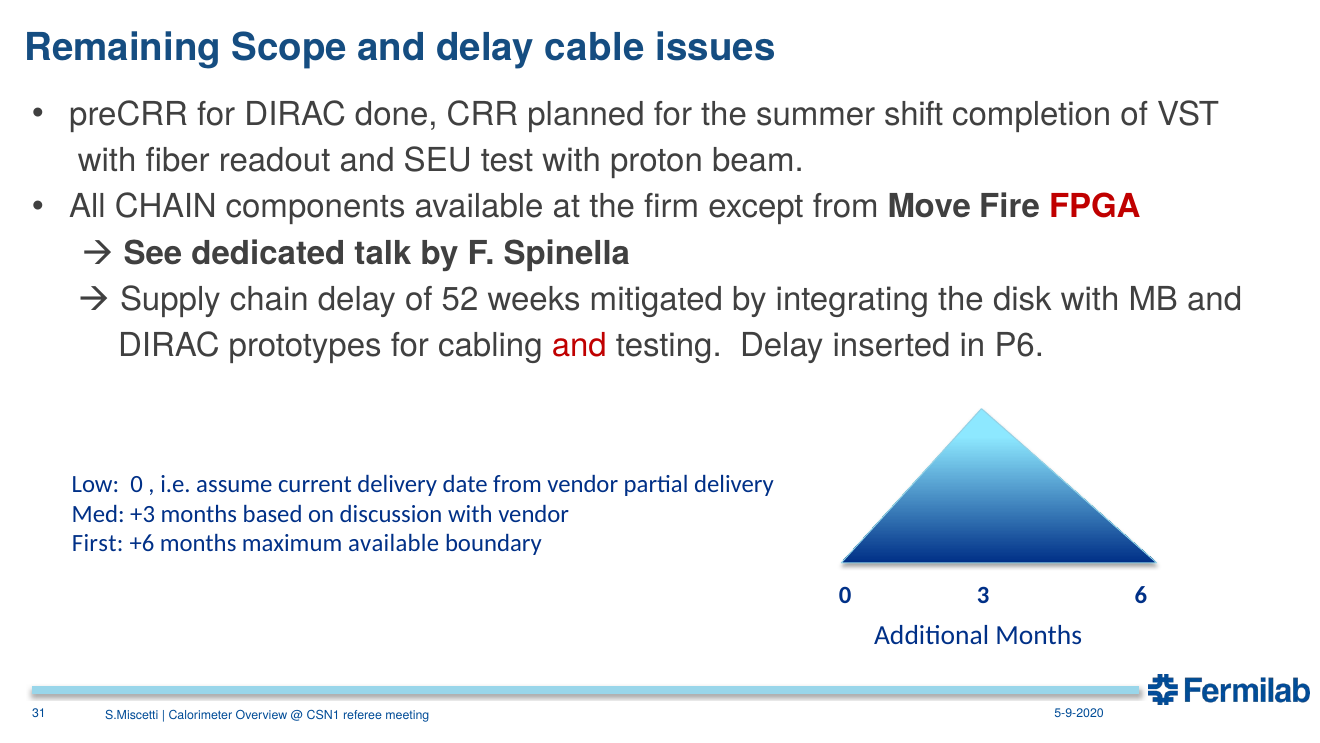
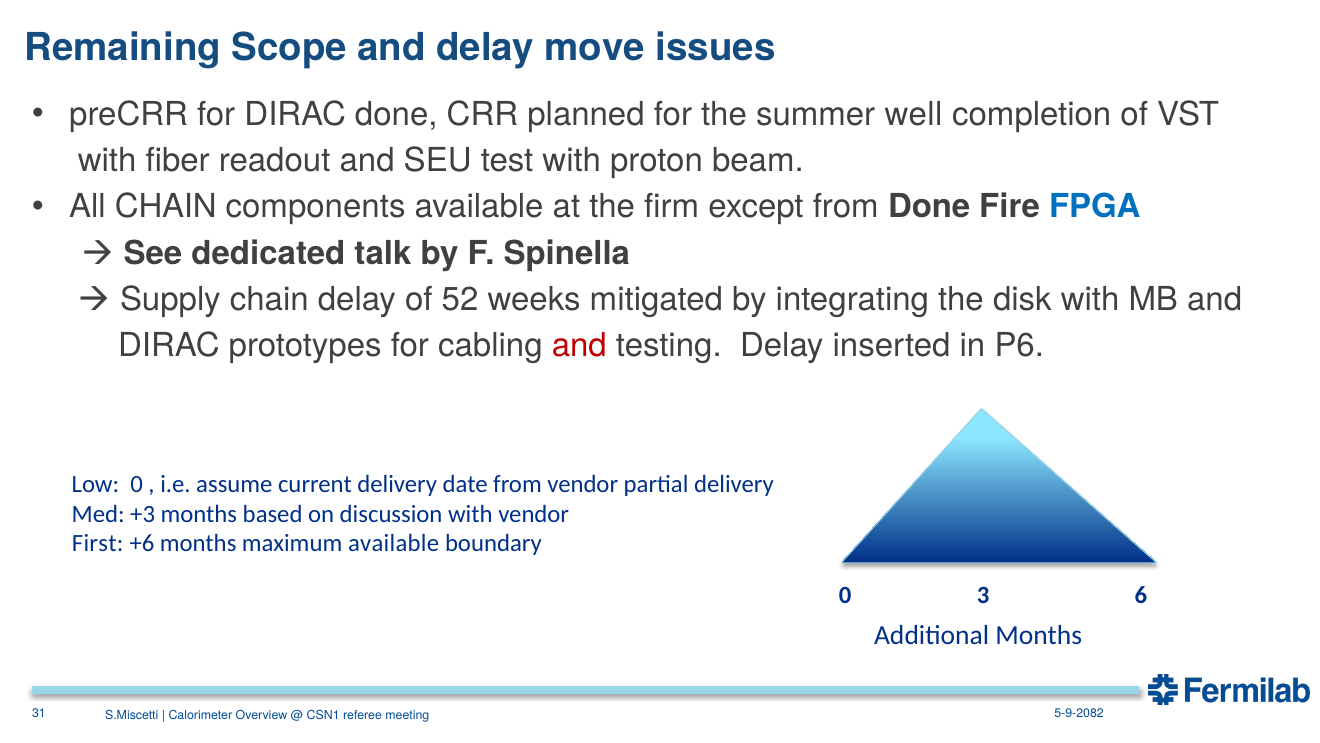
cable: cable -> move
shift: shift -> well
from Move: Move -> Done
FPGA colour: red -> blue
5-9-2020: 5-9-2020 -> 5-9-2082
